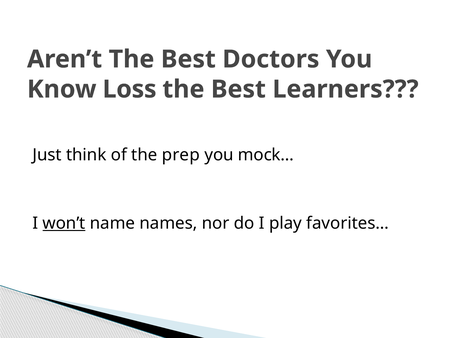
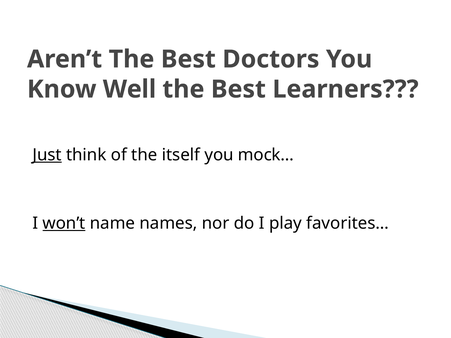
Loss: Loss -> Well
Just underline: none -> present
prep: prep -> itself
